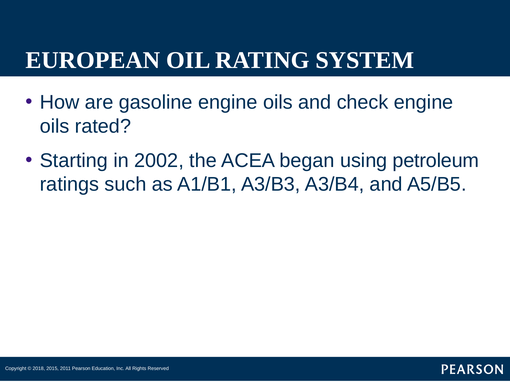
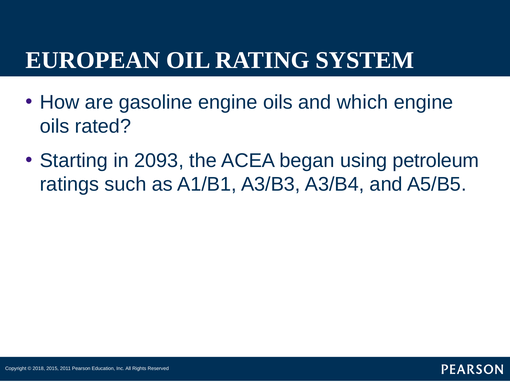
check: check -> which
2002: 2002 -> 2093
